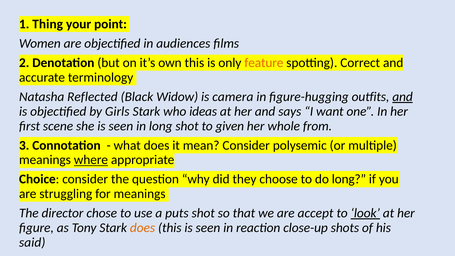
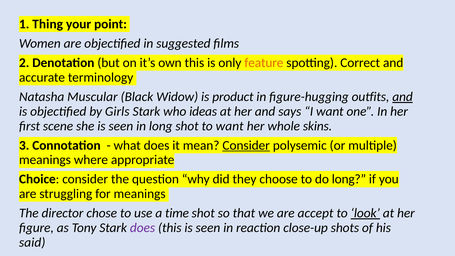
audiences: audiences -> suggested
Reflected: Reflected -> Muscular
camera: camera -> product
to given: given -> want
from: from -> skins
Consider at (246, 145) underline: none -> present
where underline: present -> none
puts: puts -> time
does at (143, 228) colour: orange -> purple
